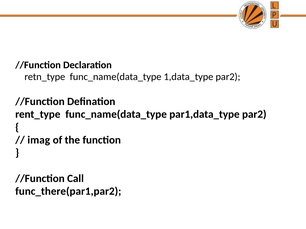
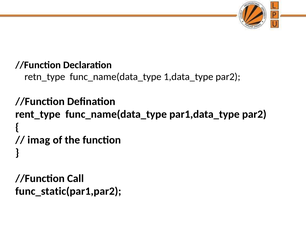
func_there(par1,par2: func_there(par1,par2 -> func_static(par1,par2
